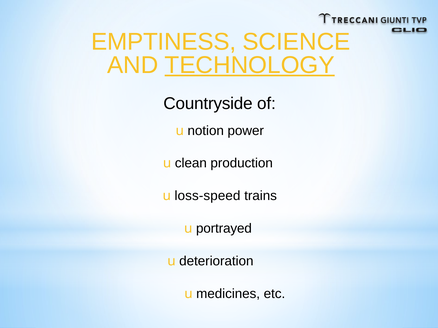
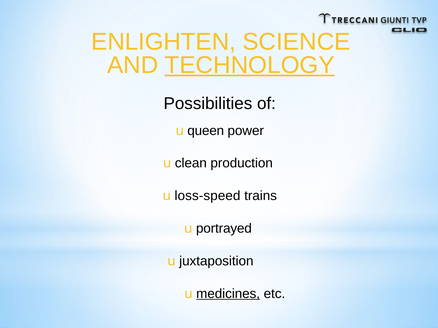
EMPTINESS: EMPTINESS -> ENLIGHTEN
Countryside: Countryside -> Possibilities
notion: notion -> queen
deterioration: deterioration -> juxtaposition
medicines underline: none -> present
